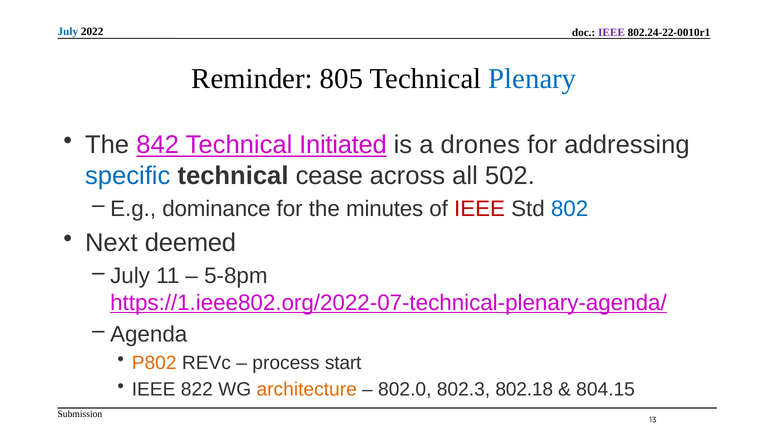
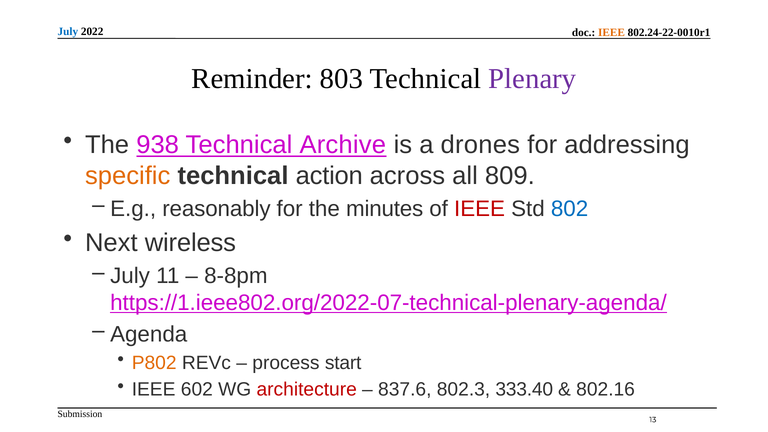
IEEE at (611, 32) colour: purple -> orange
805: 805 -> 803
Plenary colour: blue -> purple
842: 842 -> 938
Initiated: Initiated -> Archive
specific colour: blue -> orange
cease: cease -> action
502: 502 -> 809
dominance: dominance -> reasonably
deemed: deemed -> wireless
5-8pm: 5-8pm -> 8-8pm
822: 822 -> 602
architecture colour: orange -> red
802.0: 802.0 -> 837.6
802.18: 802.18 -> 333.40
804.15: 804.15 -> 802.16
